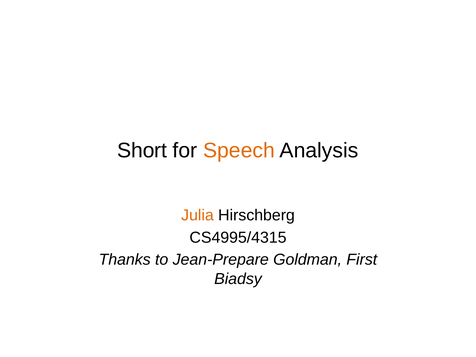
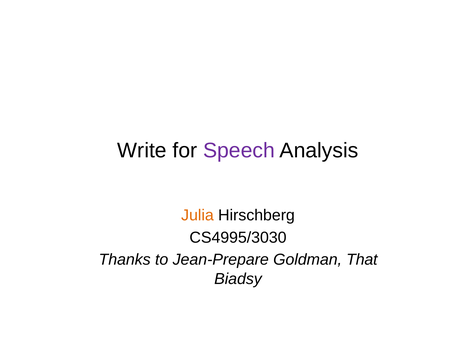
Short: Short -> Write
Speech colour: orange -> purple
CS4995/4315: CS4995/4315 -> CS4995/3030
First: First -> That
